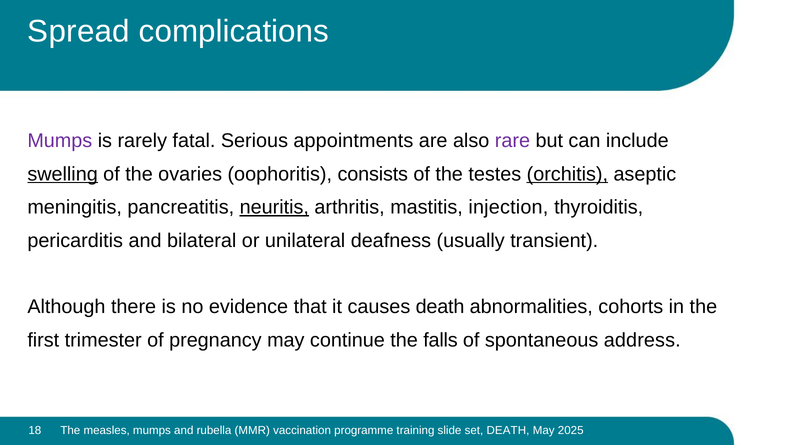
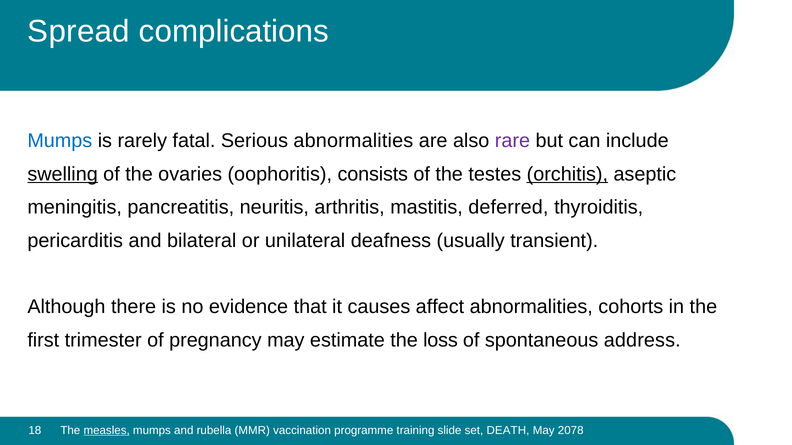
Mumps at (60, 141) colour: purple -> blue
Serious appointments: appointments -> abnormalities
neuritis underline: present -> none
injection: injection -> deferred
causes death: death -> affect
continue: continue -> estimate
falls: falls -> loss
measles underline: none -> present
2025: 2025 -> 2078
